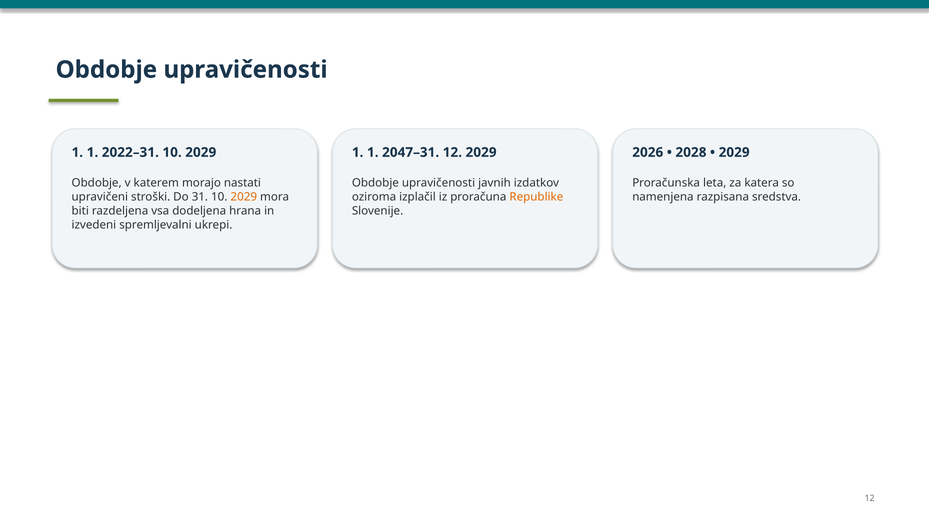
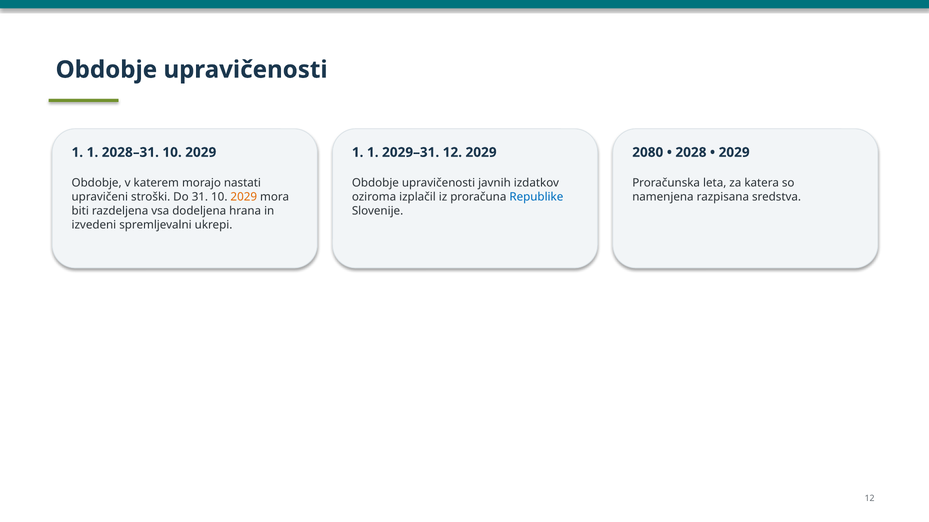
2022–31: 2022–31 -> 2028–31
2047–31: 2047–31 -> 2029–31
2026: 2026 -> 2080
Republike colour: orange -> blue
